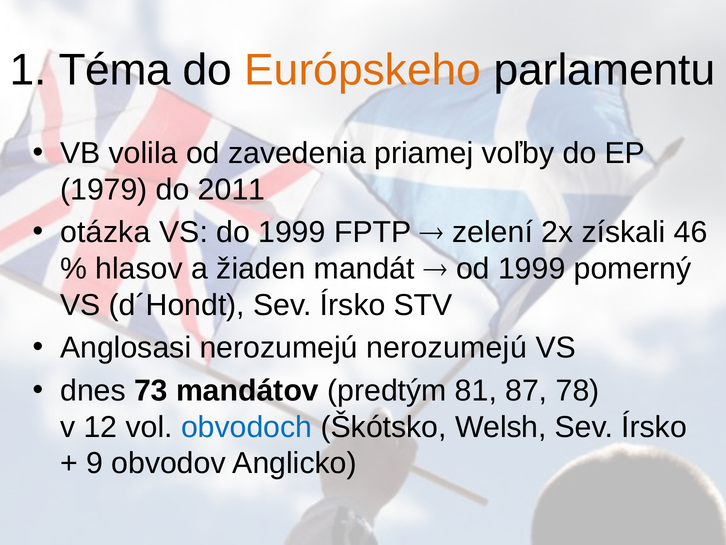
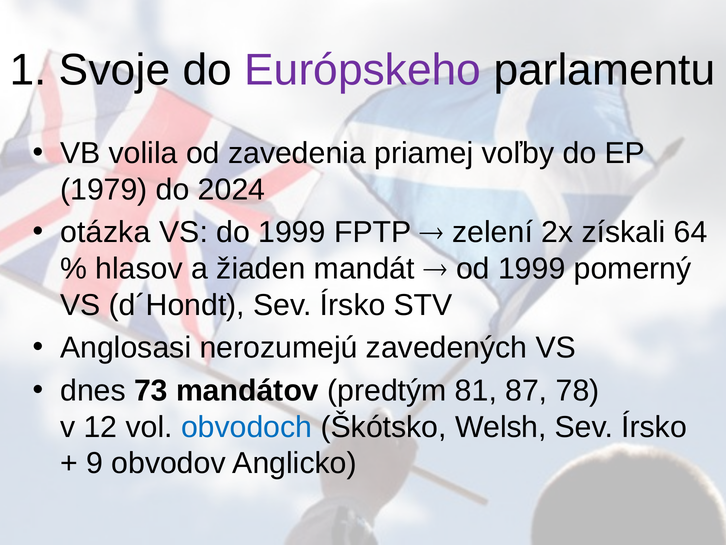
Téma: Téma -> Svoje
Európskeho colour: orange -> purple
2011: 2011 -> 2024
46: 46 -> 64
nerozumejú nerozumejú: nerozumejú -> zavedených
